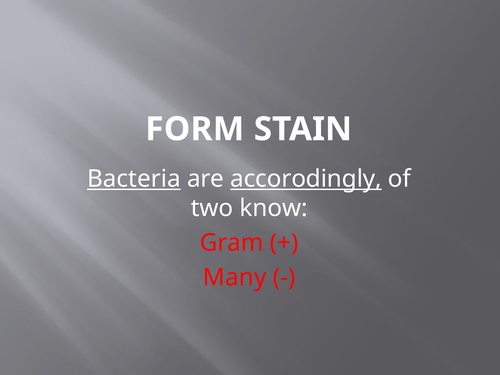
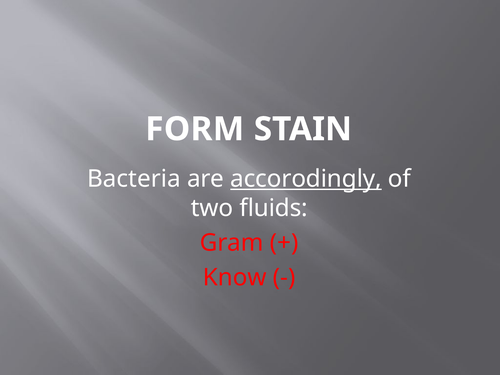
Bacteria underline: present -> none
know: know -> fluids
Many: Many -> Know
